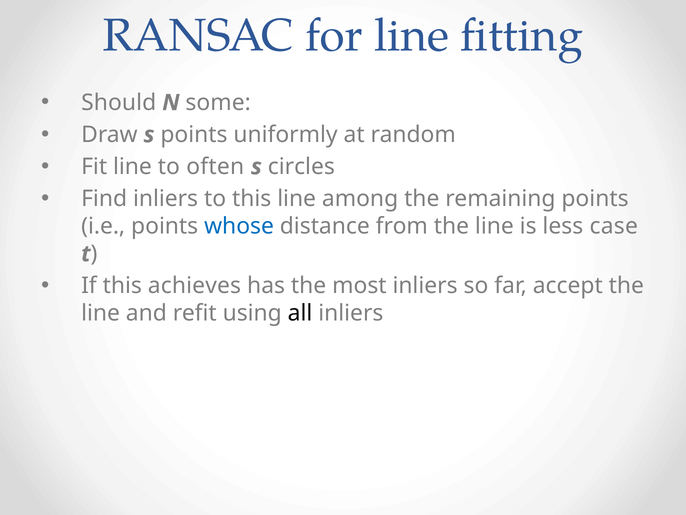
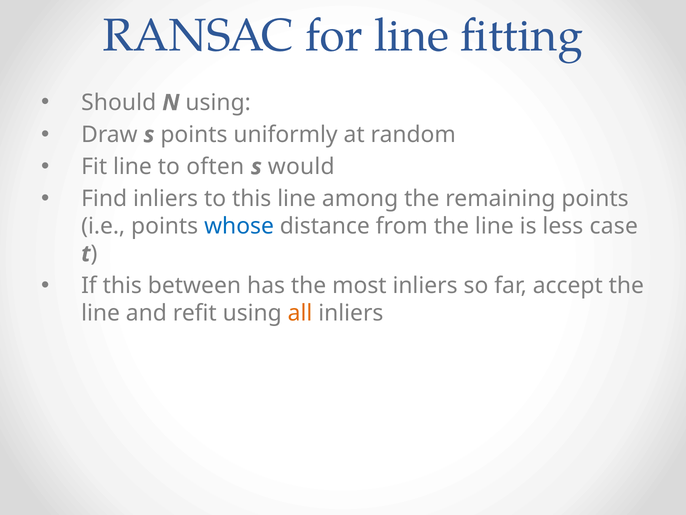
N some: some -> using
circles: circles -> would
achieves: achieves -> between
all colour: black -> orange
